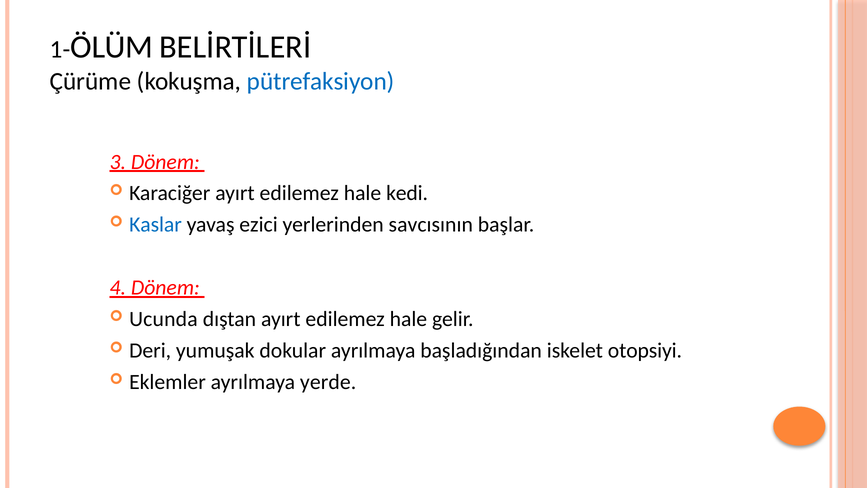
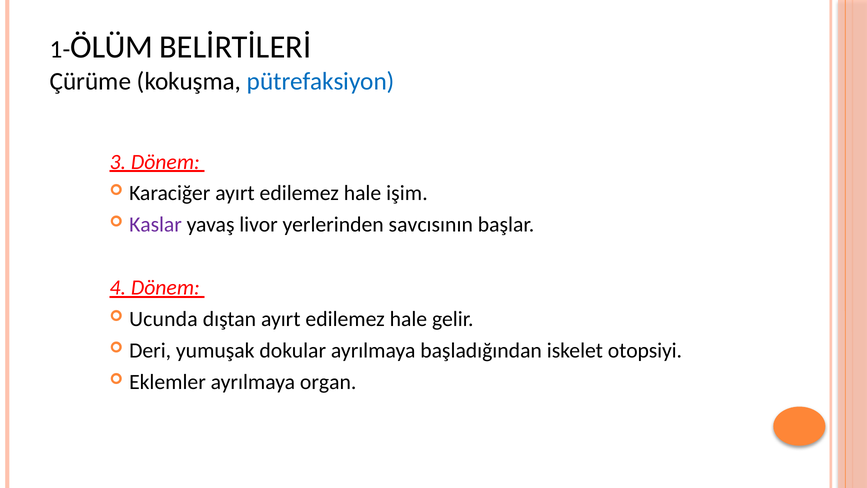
kedi: kedi -> işim
Kaslar colour: blue -> purple
ezici: ezici -> livor
yerde: yerde -> organ
